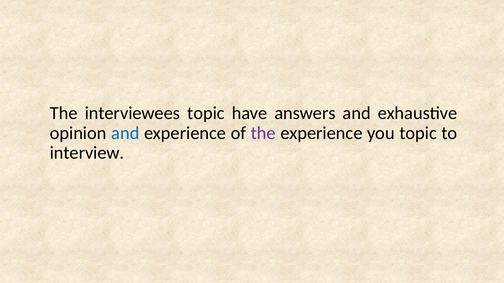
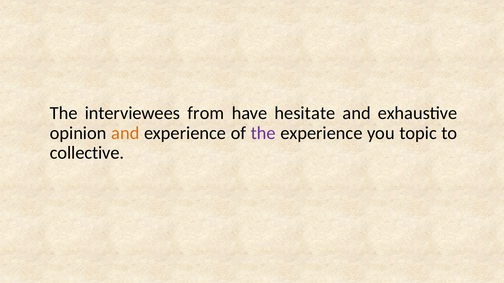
interviewees topic: topic -> from
answers: answers -> hesitate
and at (125, 133) colour: blue -> orange
interview: interview -> collective
